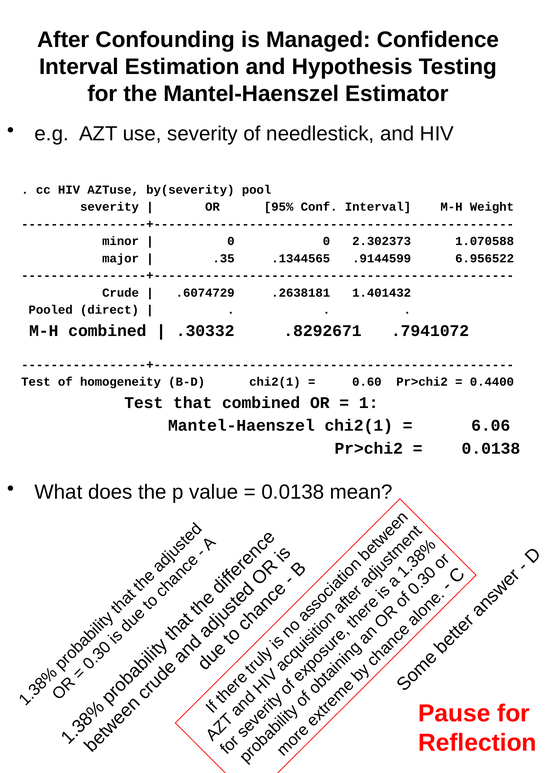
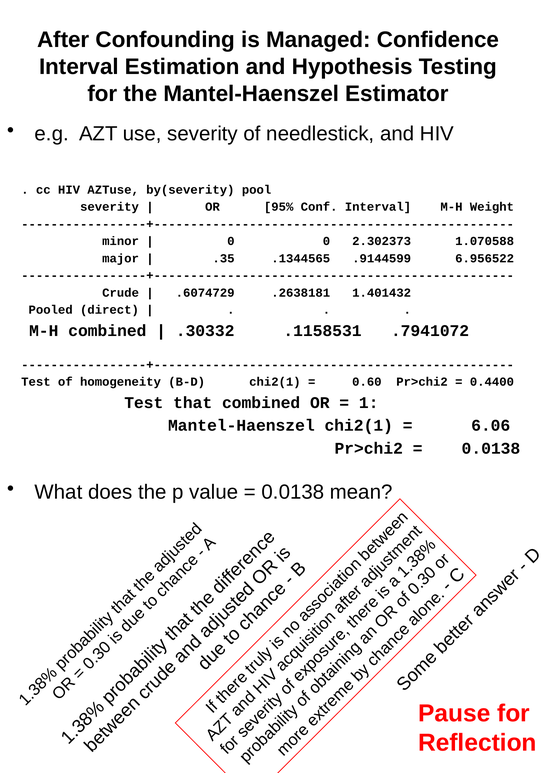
.8292671: .8292671 -> .1158531
